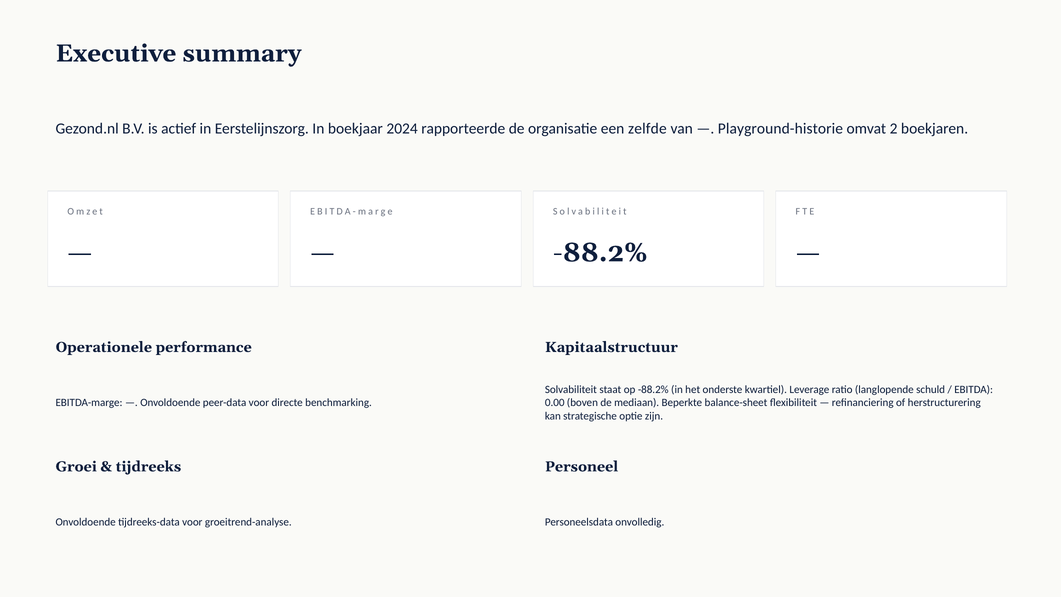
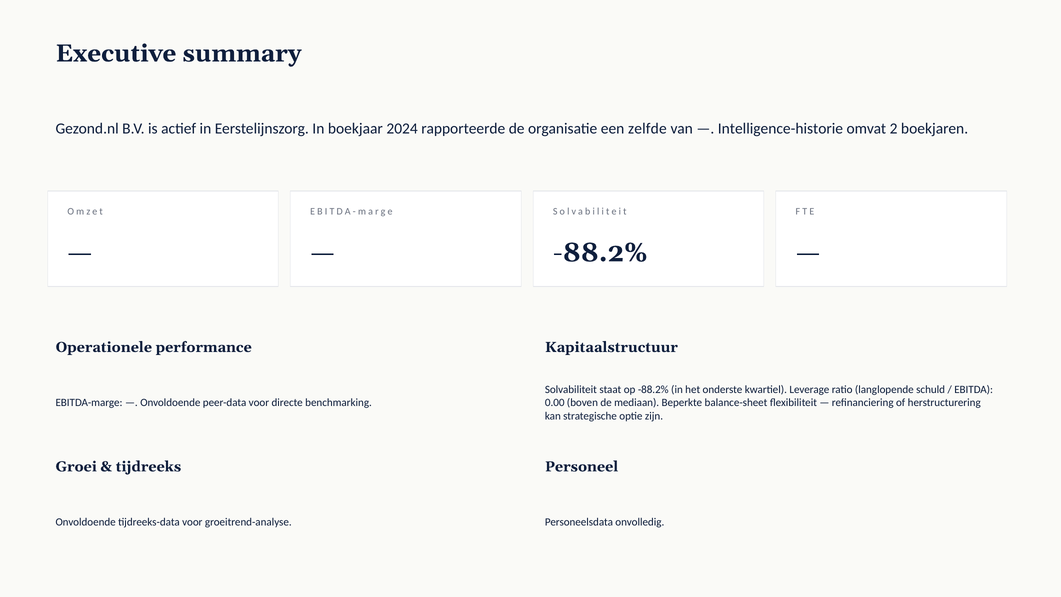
Playground-historie: Playground-historie -> Intelligence-historie
